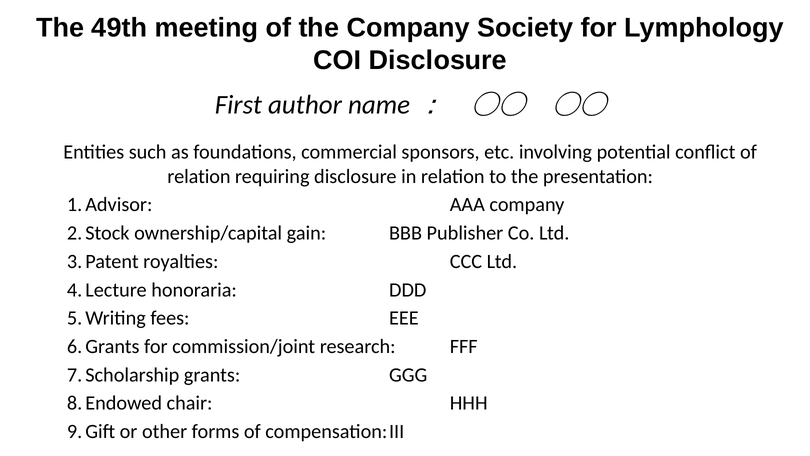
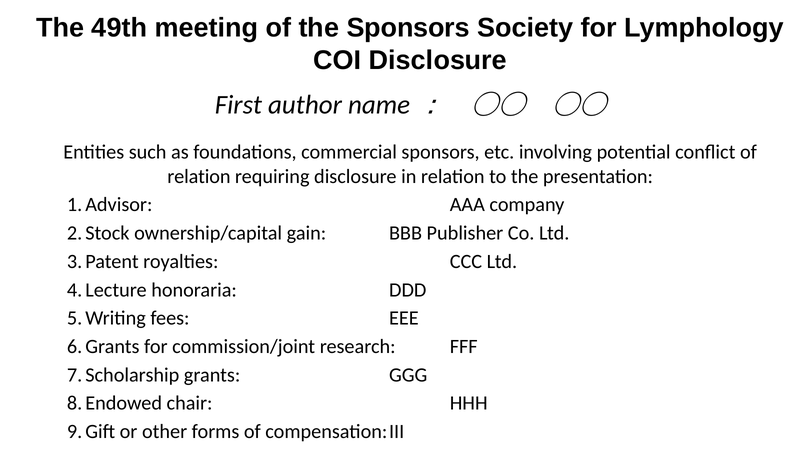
the Company: Company -> Sponsors
